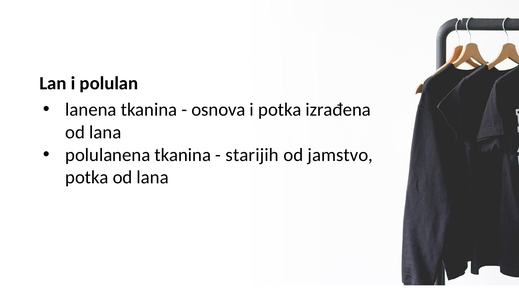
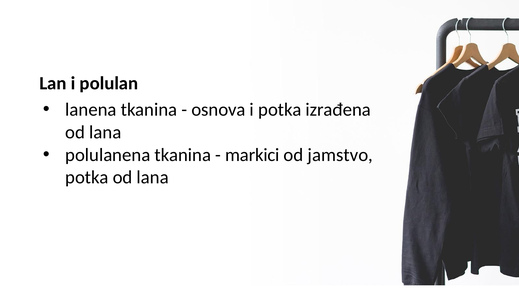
starijih: starijih -> markici
